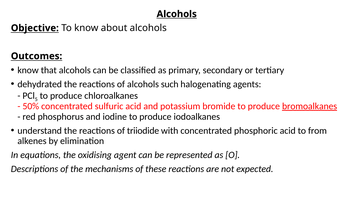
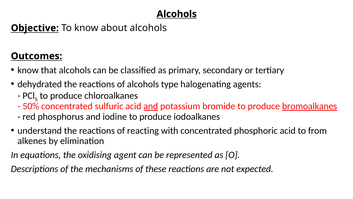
such: such -> type
and at (151, 106) underline: none -> present
triiodide: triiodide -> reacting
